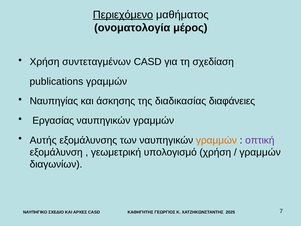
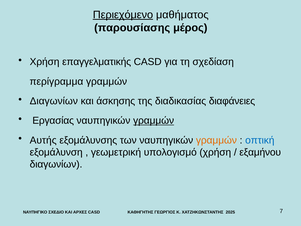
ονοματολογία: ονοματολογία -> παρουσίασης
συντεταγμένων: συντεταγμένων -> επαγγελματικής
publications: publications -> περίγραμμα
Ναυπηγίας at (54, 101): Ναυπηγίας -> Διαγωνίων
γραμμών at (154, 121) underline: none -> present
οπτική colour: purple -> blue
γραμμών at (260, 152): γραμμών -> εξαμήνου
